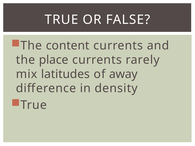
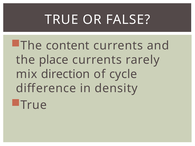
latitudes: latitudes -> direction
away: away -> cycle
